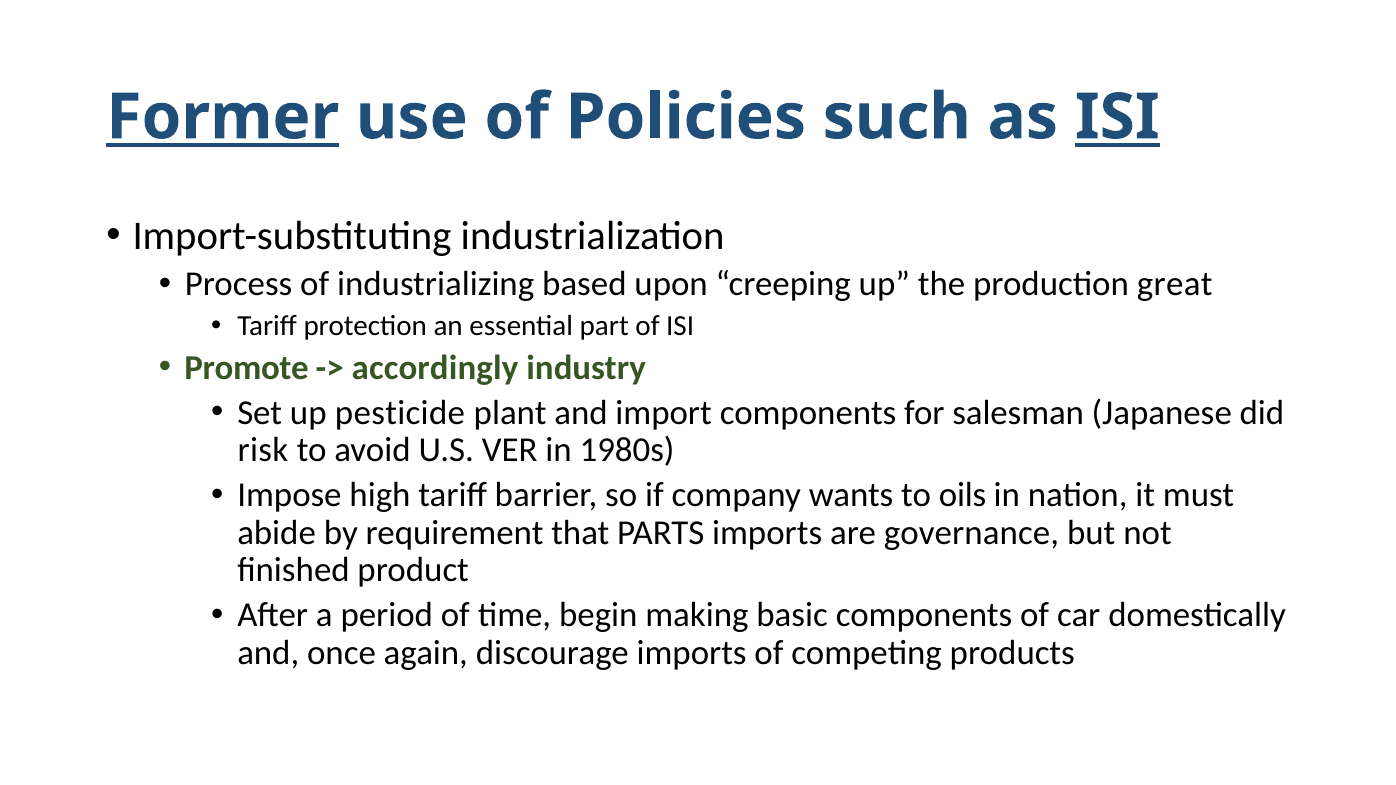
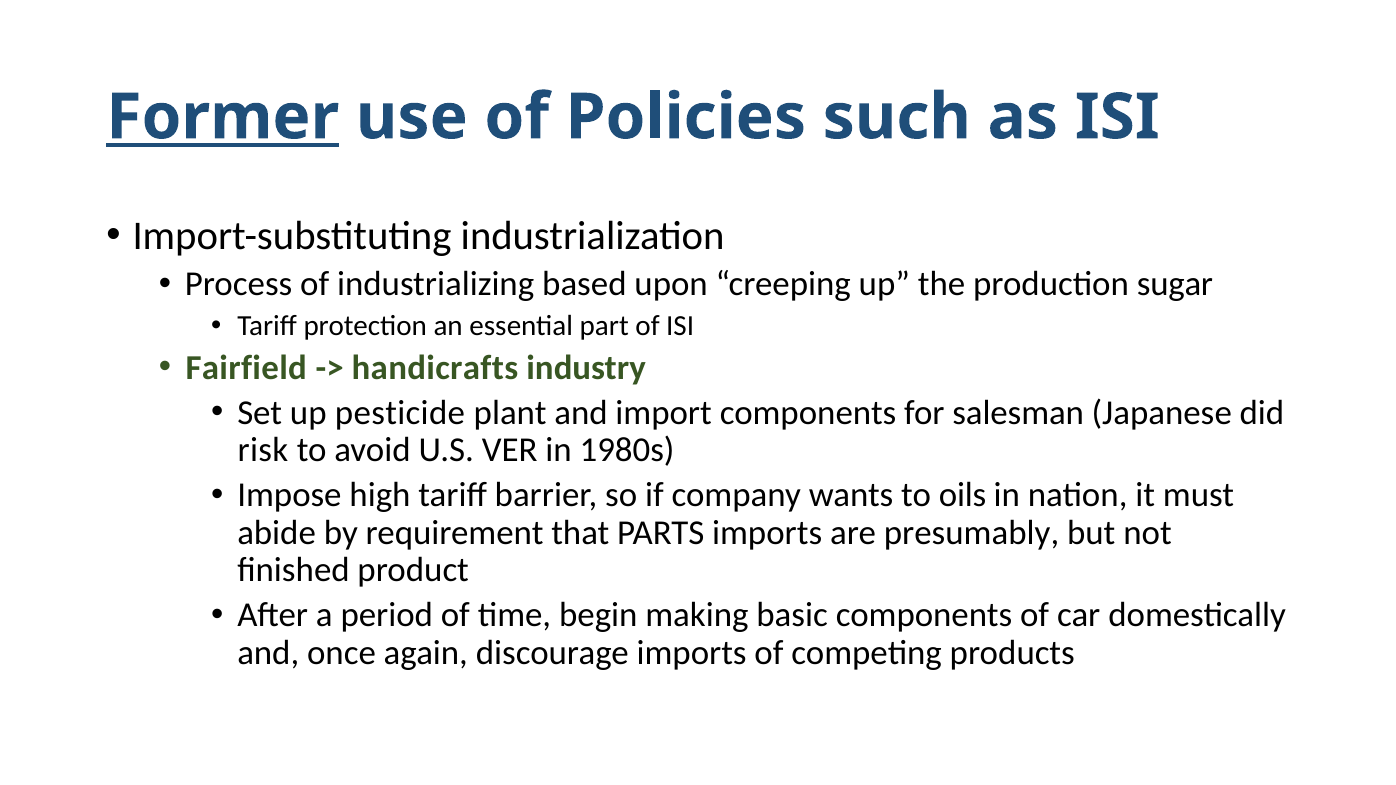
ISI at (1117, 117) underline: present -> none
great: great -> sugar
Promote: Promote -> Fairfield
accordingly: accordingly -> handicrafts
governance: governance -> presumably
